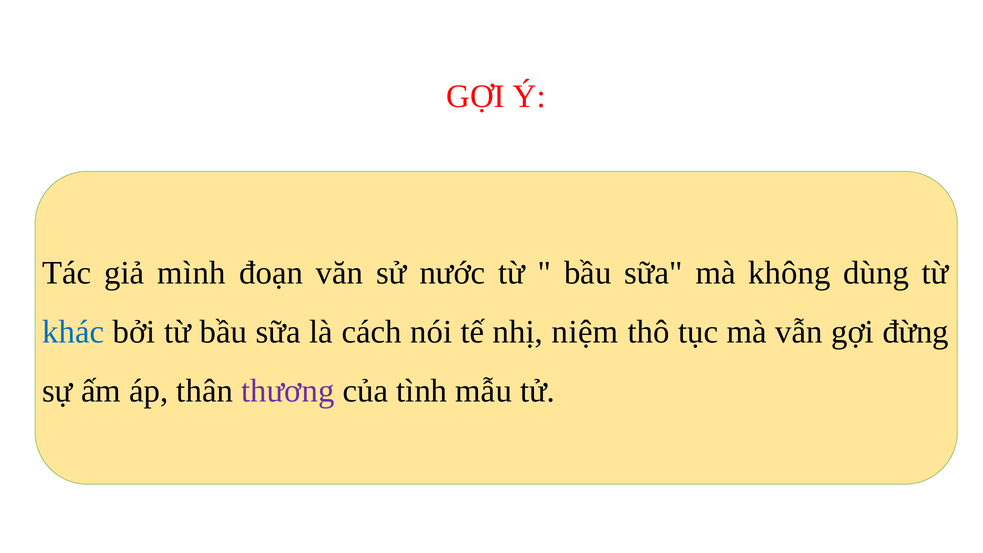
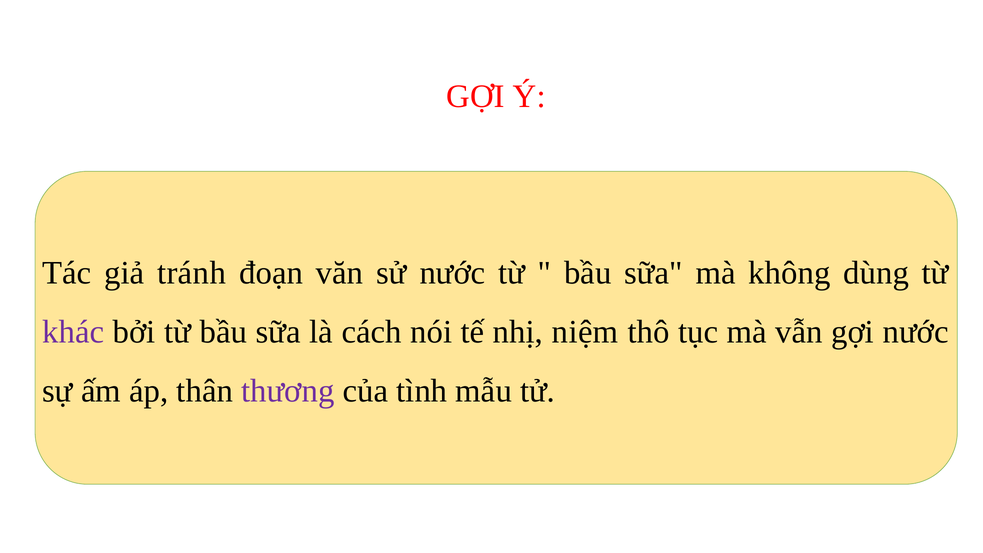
mình: mình -> tránh
khác colour: blue -> purple
gợi đừng: đừng -> nước
